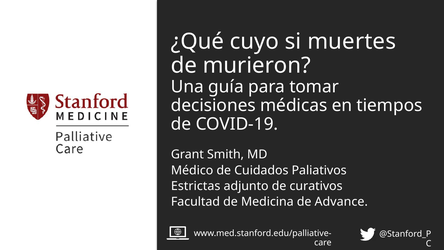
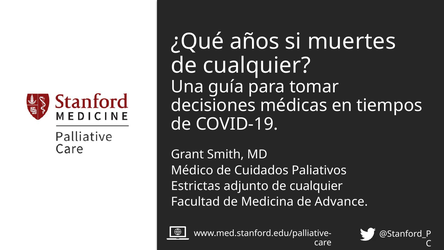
cuyo: cuyo -> años
murieron at (257, 65): murieron -> cualquier
adjunto de curativos: curativos -> cualquier
